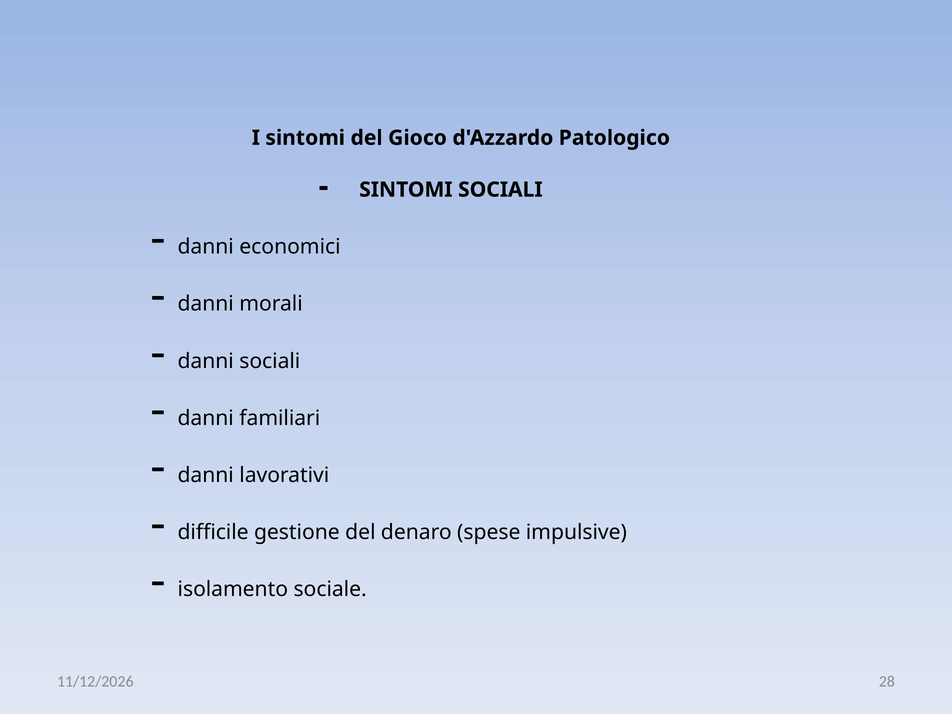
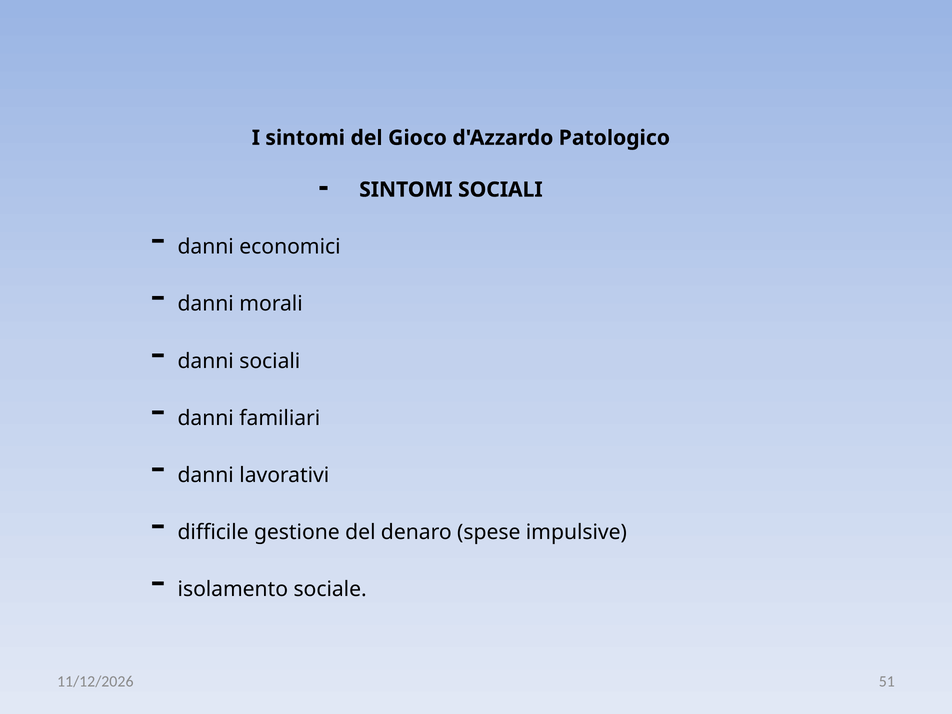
28: 28 -> 51
